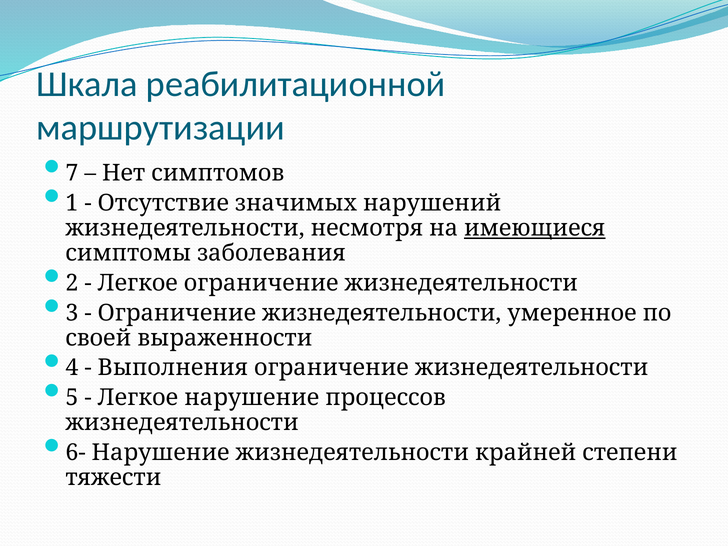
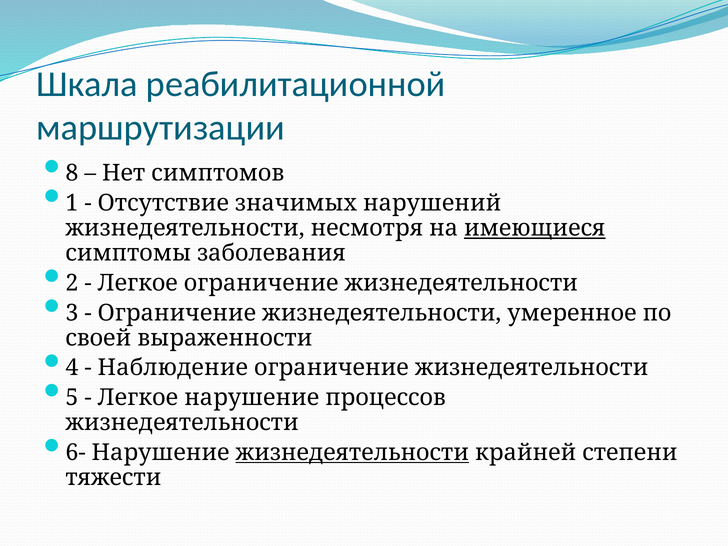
7: 7 -> 8
Выполнения: Выполнения -> Наблюдение
жизнедеятельности at (352, 453) underline: none -> present
